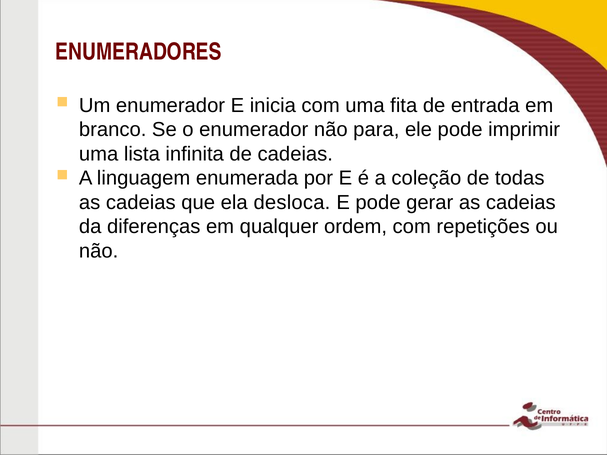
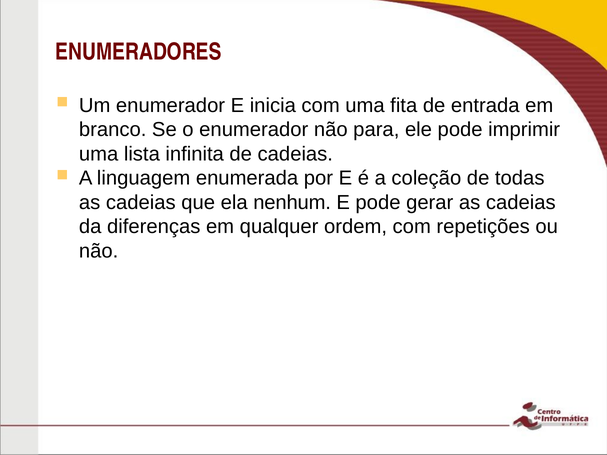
desloca: desloca -> nenhum
